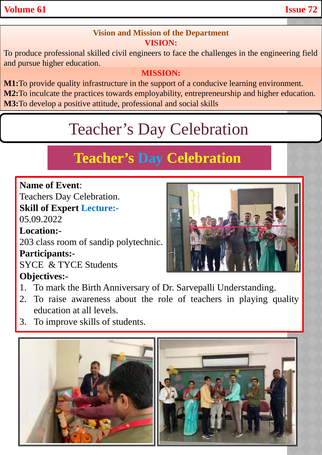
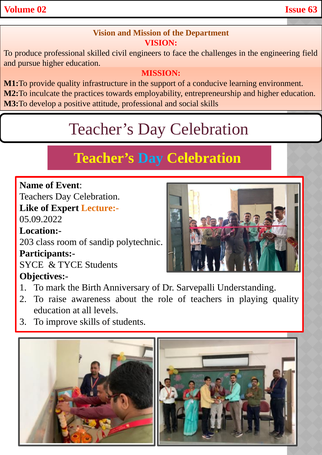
61: 61 -> 02
72: 72 -> 63
Skill: Skill -> Like
Lecture:- colour: blue -> orange
